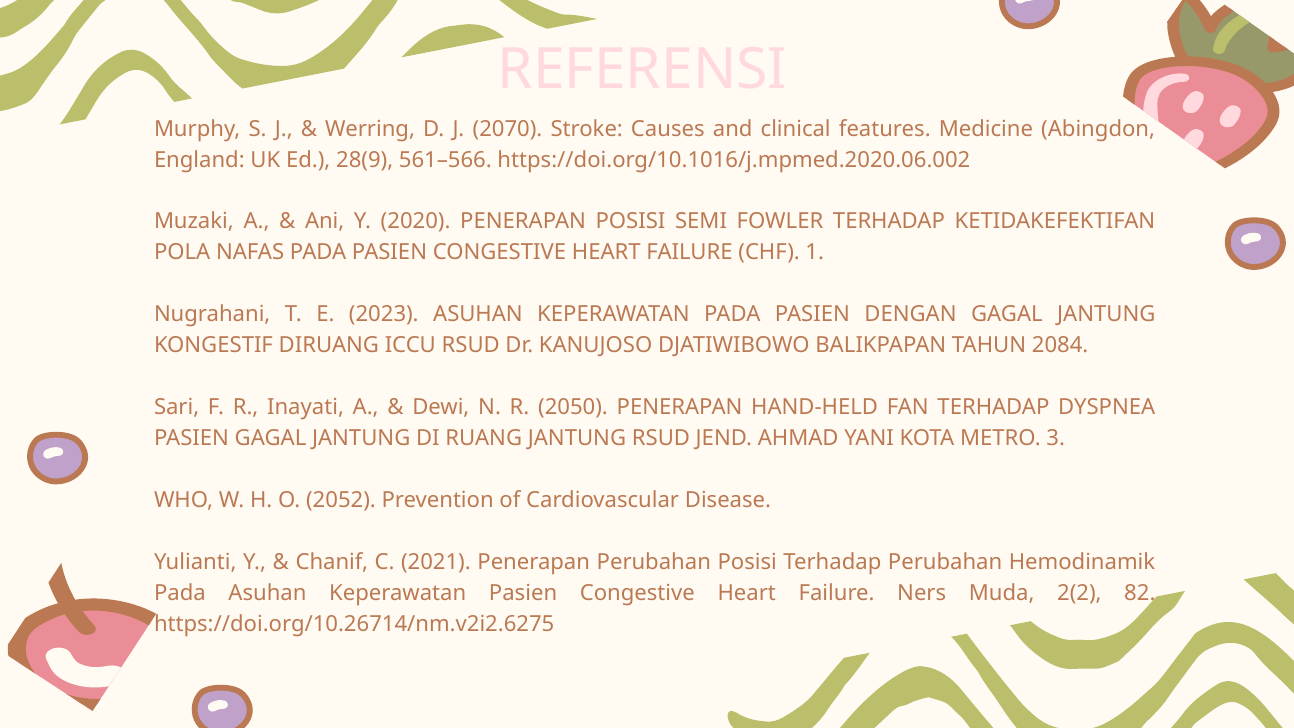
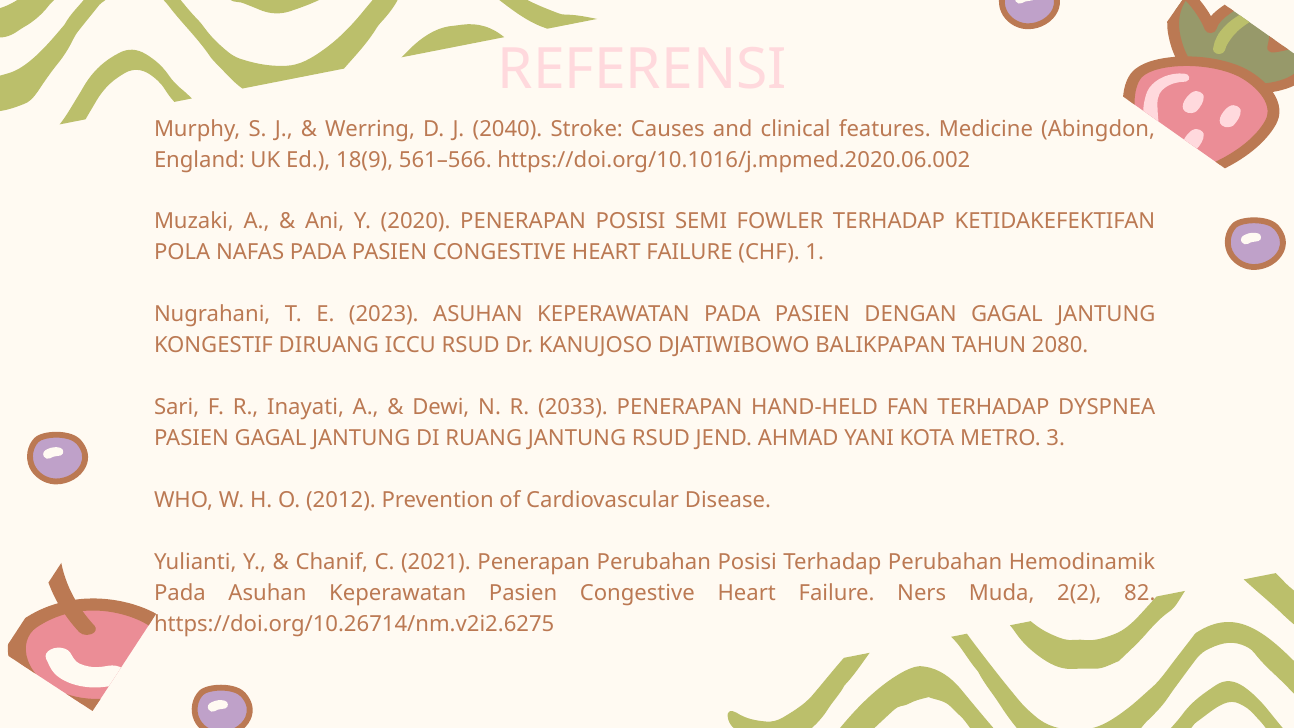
2070: 2070 -> 2040
28(9: 28(9 -> 18(9
2084: 2084 -> 2080
2050: 2050 -> 2033
2052: 2052 -> 2012
